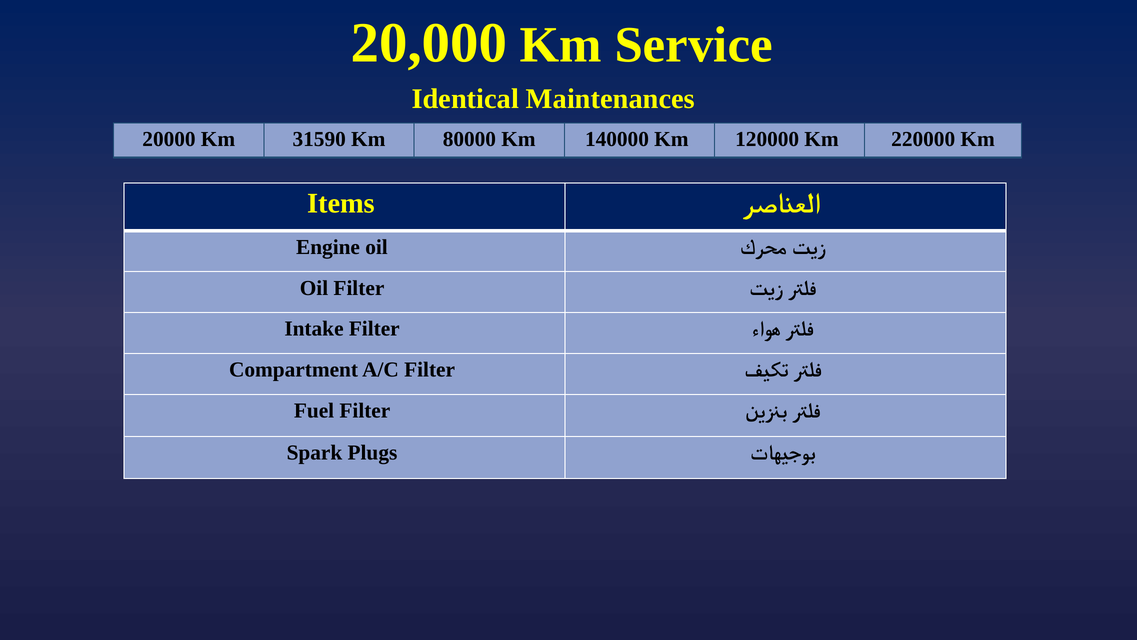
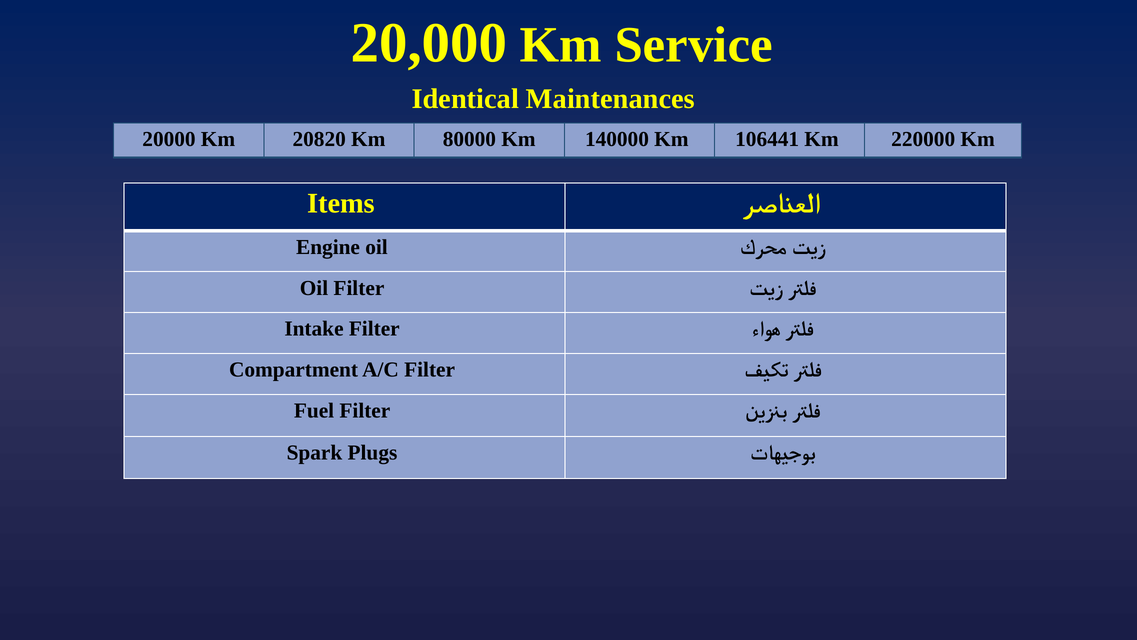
31590: 31590 -> 20820
120000: 120000 -> 106441
